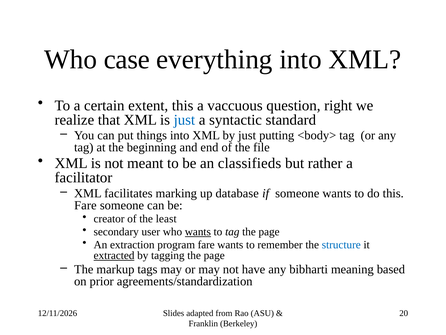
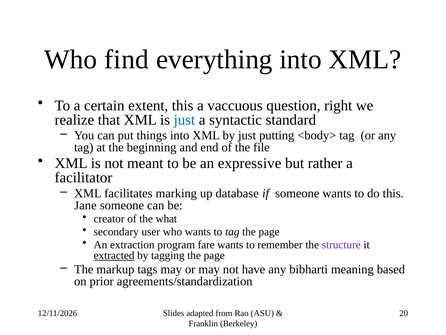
case: case -> find
classifieds: classifieds -> expressive
Fare at (85, 205): Fare -> Jane
least: least -> what
wants at (198, 232) underline: present -> none
structure colour: blue -> purple
